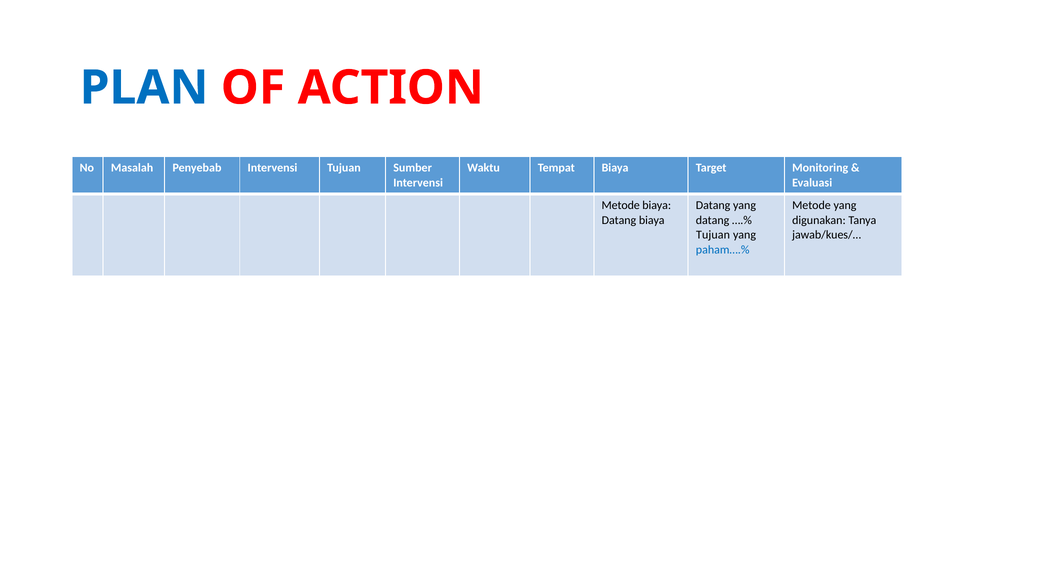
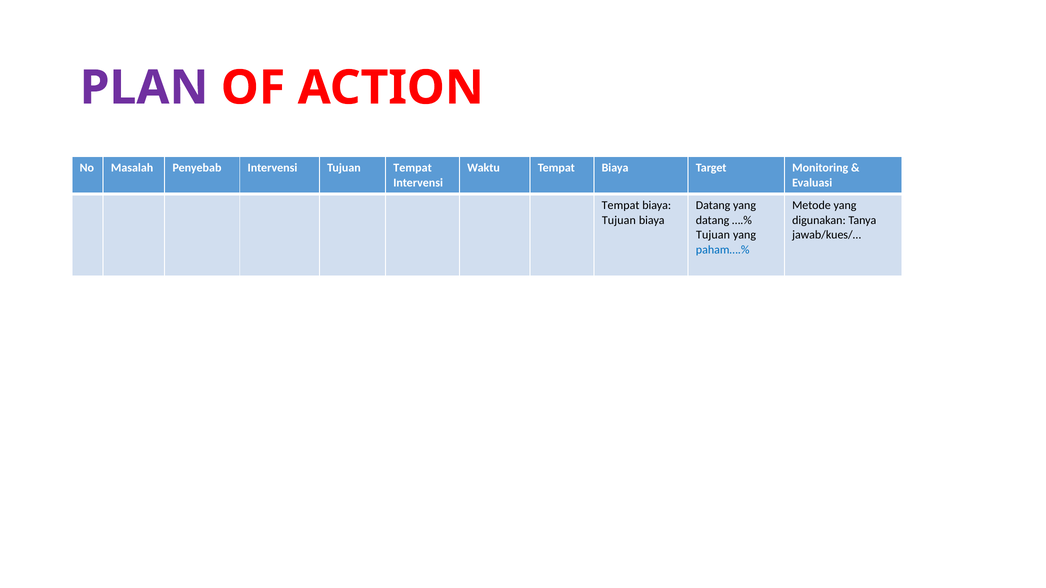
PLAN colour: blue -> purple
Tujuan Sumber: Sumber -> Tempat
Metode at (621, 206): Metode -> Tempat
Datang at (619, 220): Datang -> Tujuan
